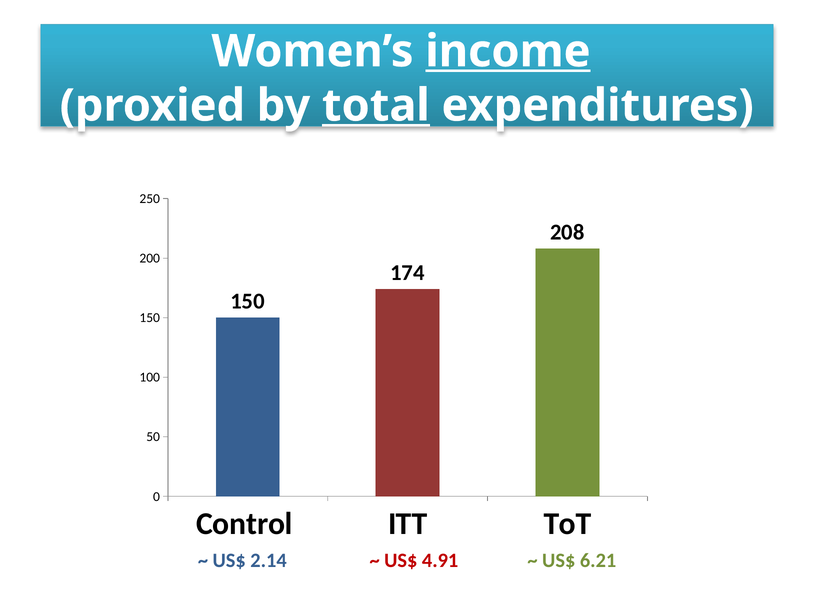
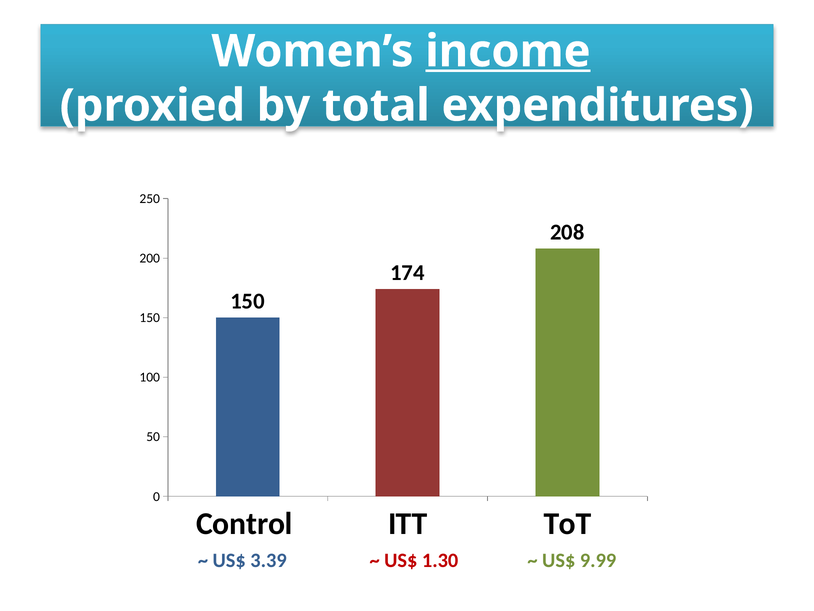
total underline: present -> none
2.14: 2.14 -> 3.39
4.91: 4.91 -> 1.30
6.21: 6.21 -> 9.99
